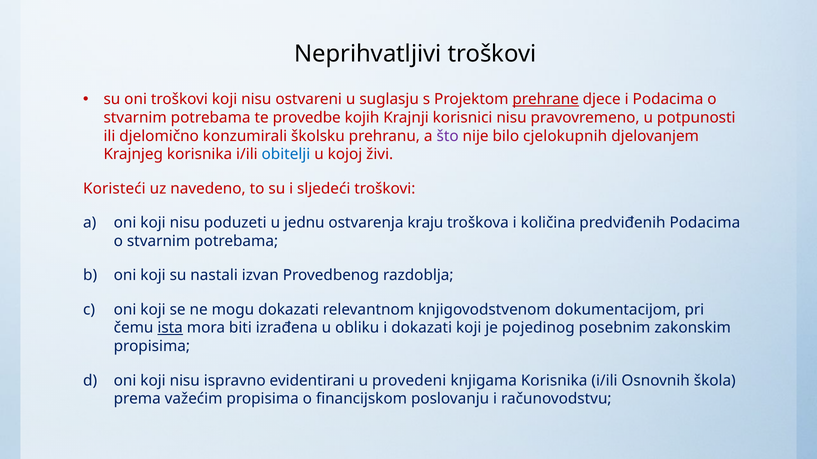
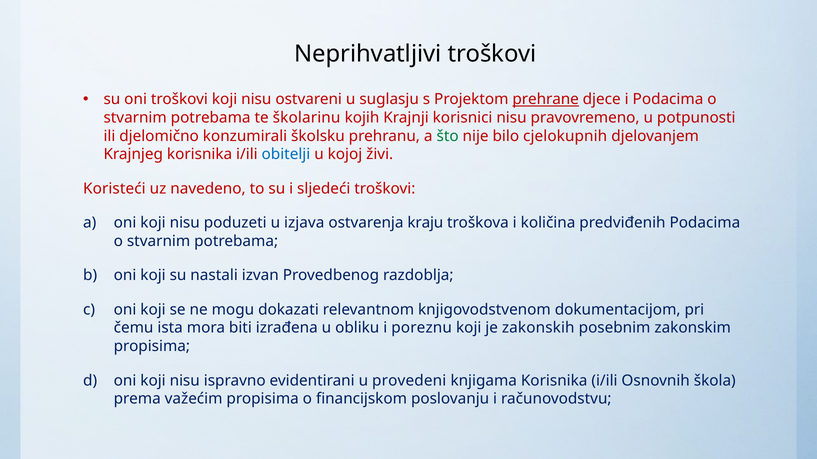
provedbe: provedbe -> školarinu
što colour: purple -> green
jednu: jednu -> izjava
ista underline: present -> none
i dokazati: dokazati -> poreznu
pojedinog: pojedinog -> zakonskih
